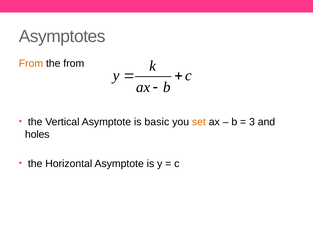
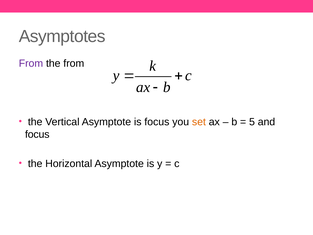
From at (31, 63) colour: orange -> purple
is basic: basic -> focus
3: 3 -> 5
holes at (37, 134): holes -> focus
